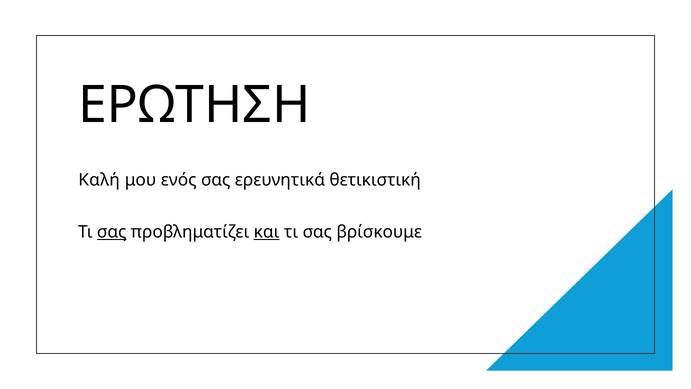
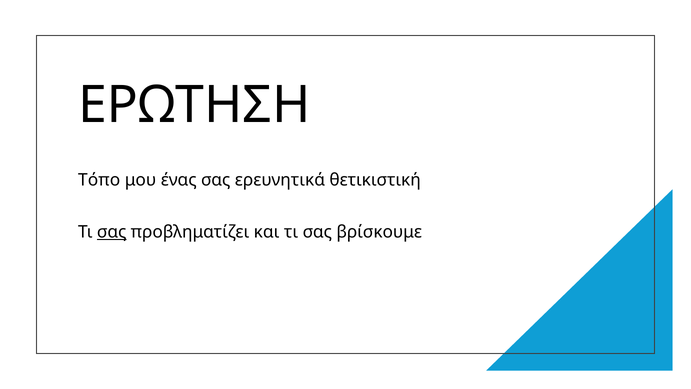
Καλή: Καλή -> Τόπο
ενός: ενός -> ένας
και underline: present -> none
